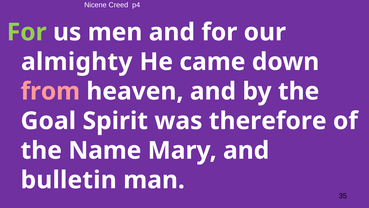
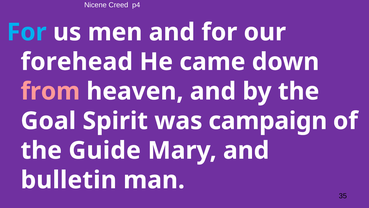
For at (27, 32) colour: light green -> light blue
almighty: almighty -> forehead
therefore: therefore -> campaign
Name: Name -> Guide
